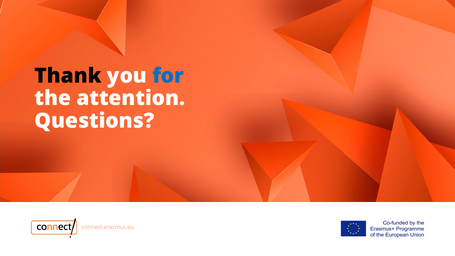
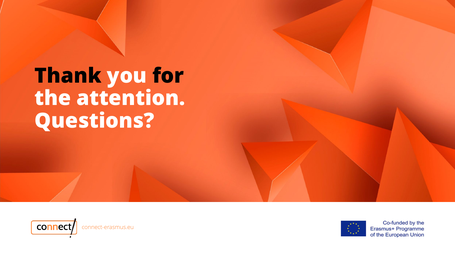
for colour: blue -> black
